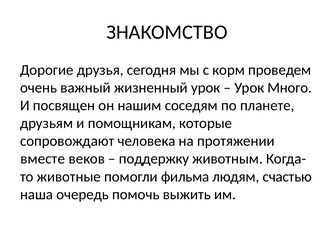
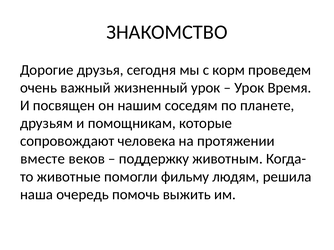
Много: Много -> Время
фильма: фильма -> фильму
счастью: счастью -> решила
